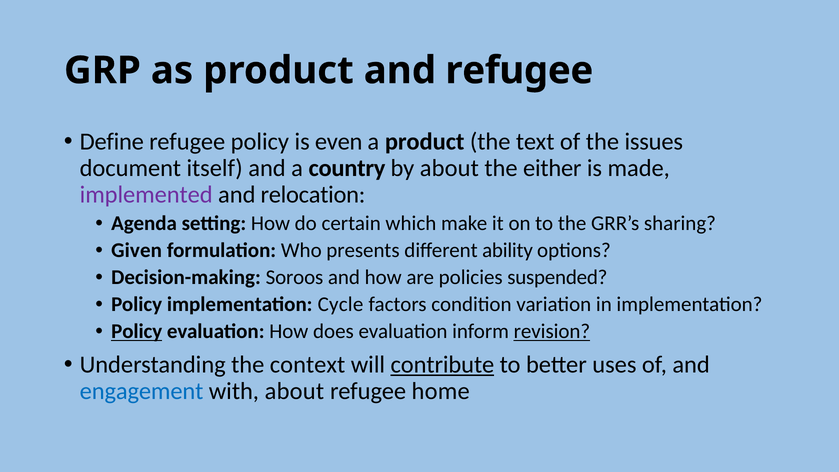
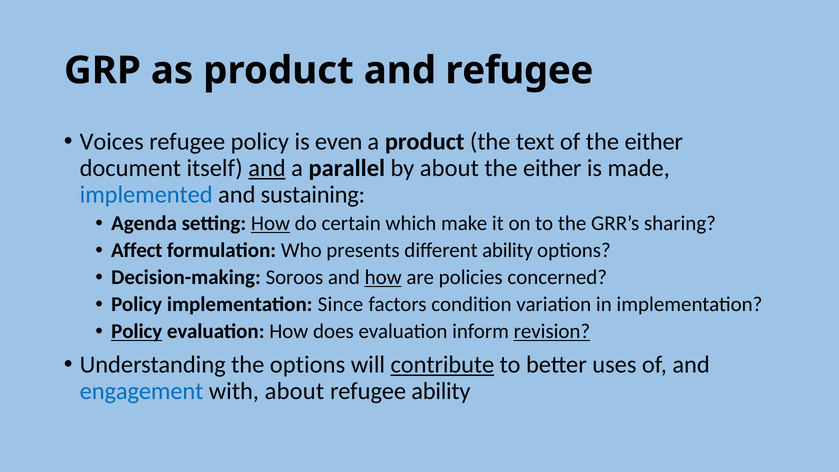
Define: Define -> Voices
of the issues: issues -> either
and at (267, 168) underline: none -> present
country: country -> parallel
implemented colour: purple -> blue
relocation: relocation -> sustaining
How at (271, 223) underline: none -> present
Given: Given -> Affect
how at (383, 277) underline: none -> present
suspended: suspended -> concerned
Cycle: Cycle -> Since
the context: context -> options
refugee home: home -> ability
